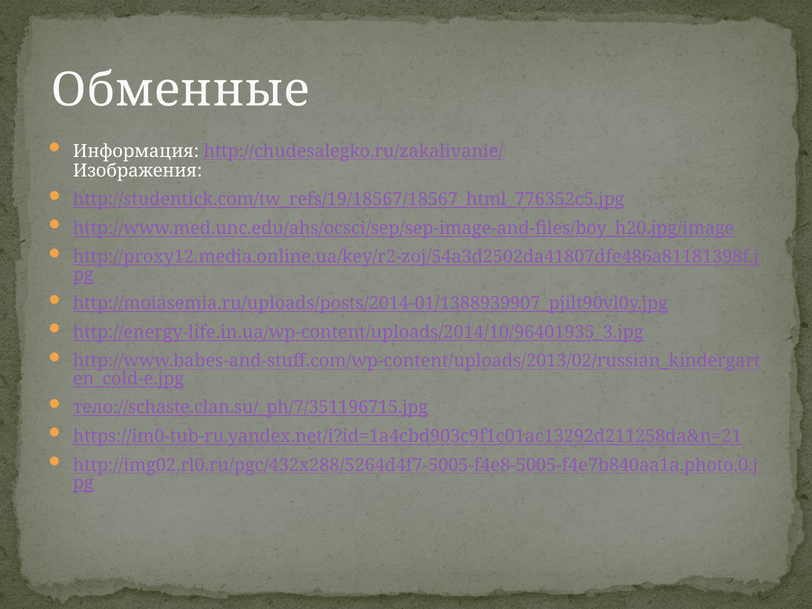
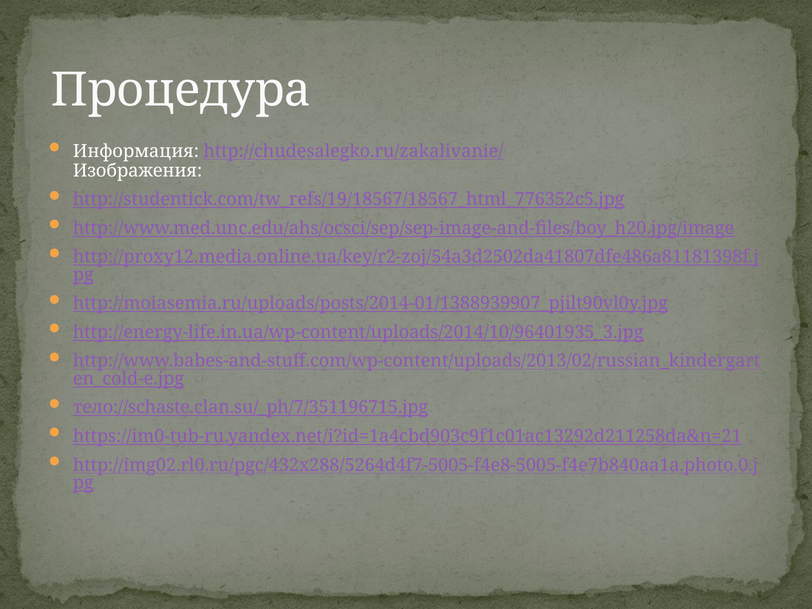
Обменные: Обменные -> Процедура
